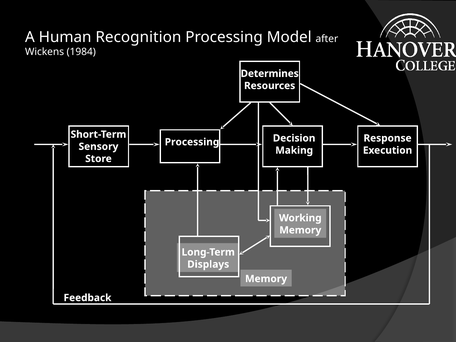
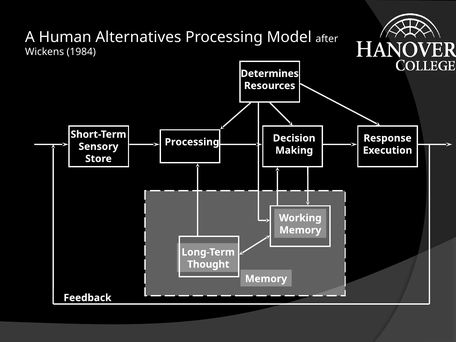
Recognition: Recognition -> Alternatives
Displays: Displays -> Thought
